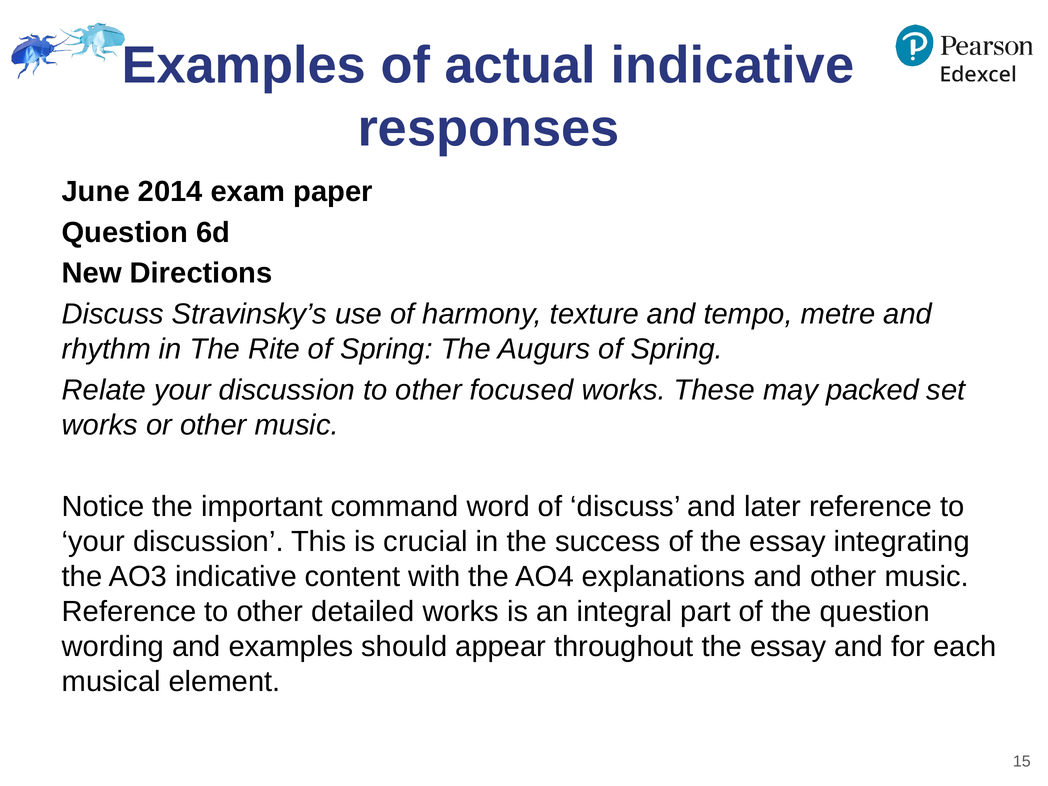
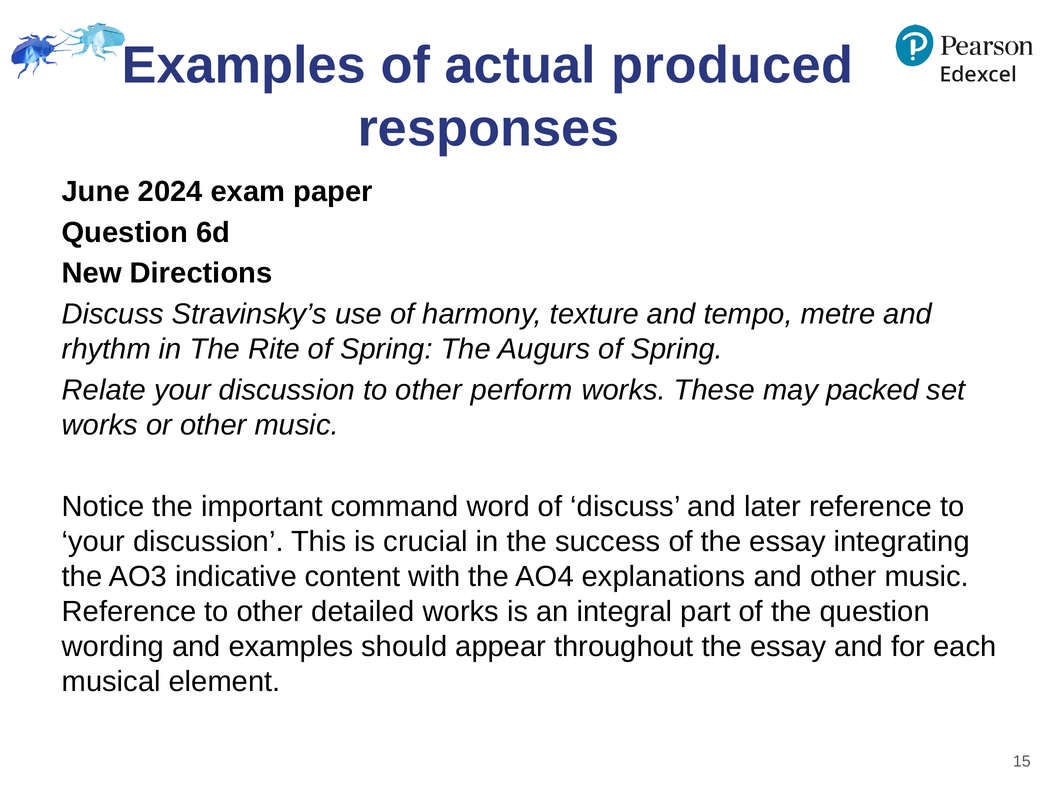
actual indicative: indicative -> produced
2014: 2014 -> 2024
focused: focused -> perform
